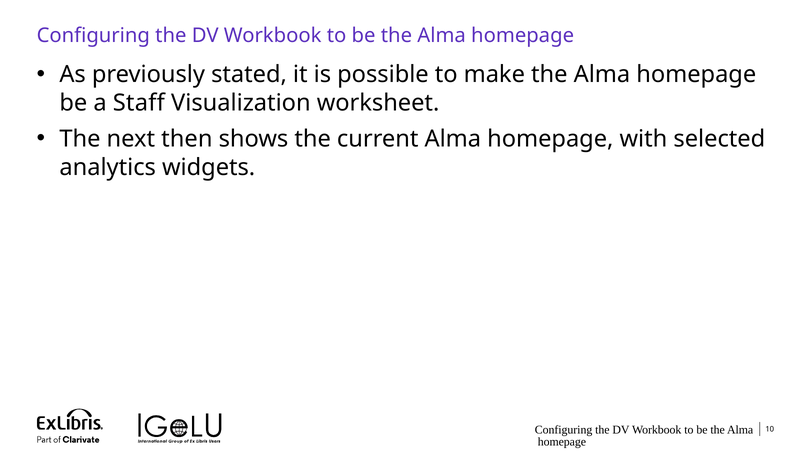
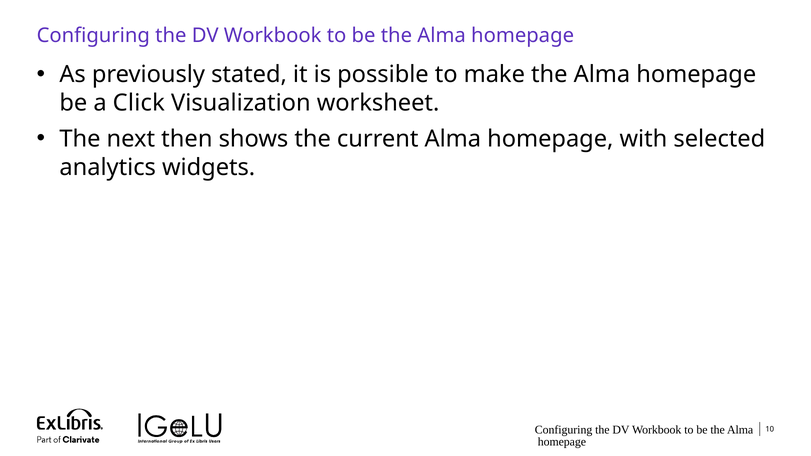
Staff: Staff -> Click
